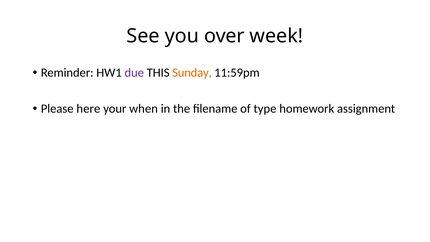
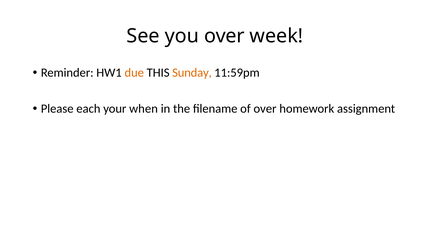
due colour: purple -> orange
here: here -> each
of type: type -> over
